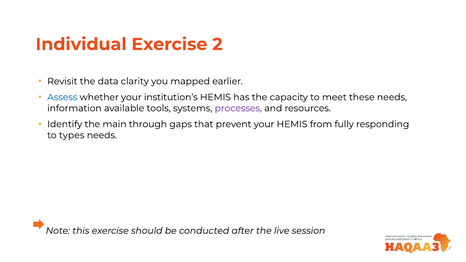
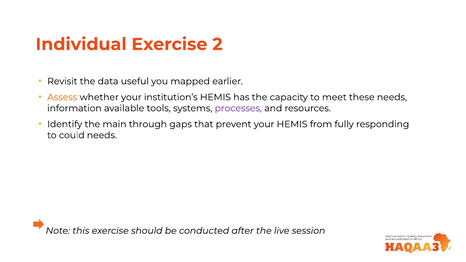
clarity: clarity -> useful
Assess colour: blue -> orange
types: types -> could
